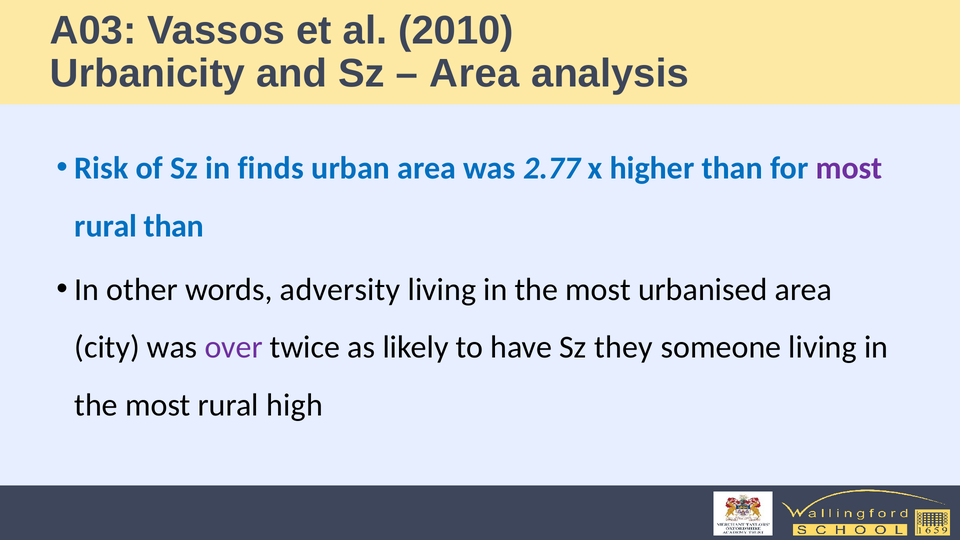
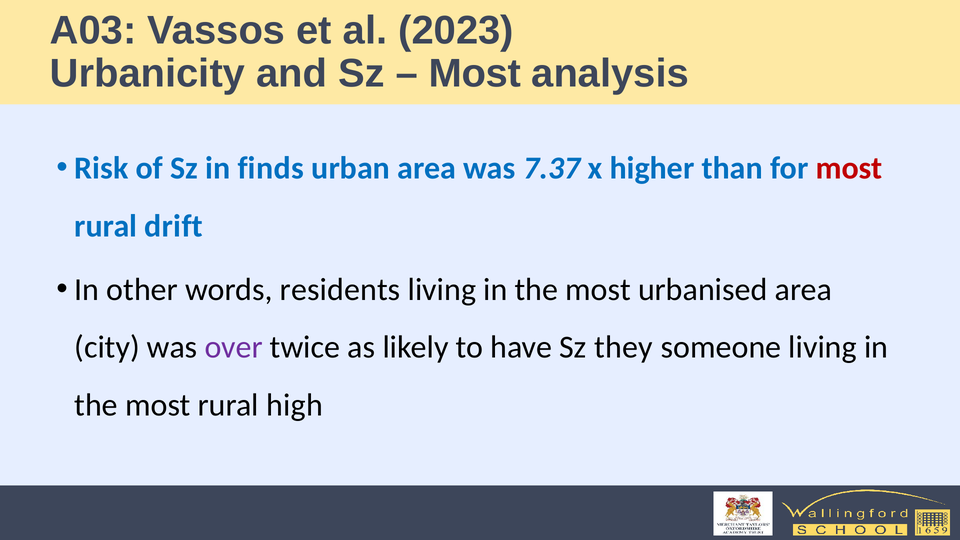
2010: 2010 -> 2023
Area at (475, 73): Area -> Most
2.77: 2.77 -> 7.37
most at (849, 168) colour: purple -> red
rural than: than -> drift
adversity: adversity -> residents
